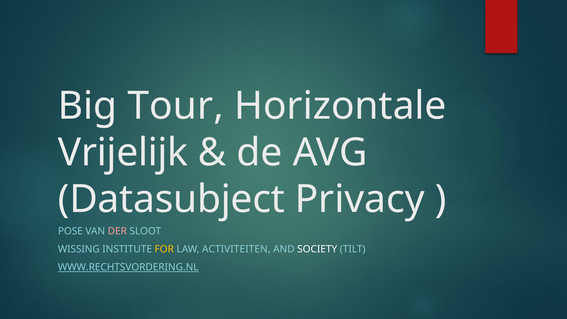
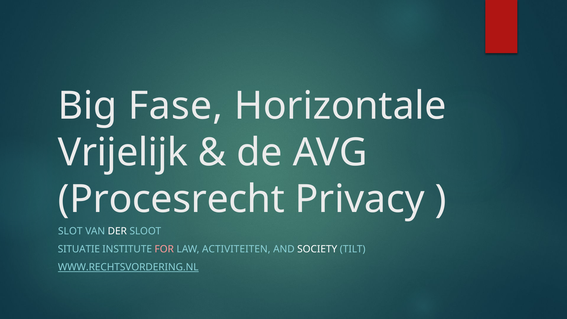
Tour: Tour -> Fase
Datasubject: Datasubject -> Procesrecht
POSE: POSE -> SLOT
DER colour: pink -> white
WISSING: WISSING -> SITUATIE
FOR colour: yellow -> pink
